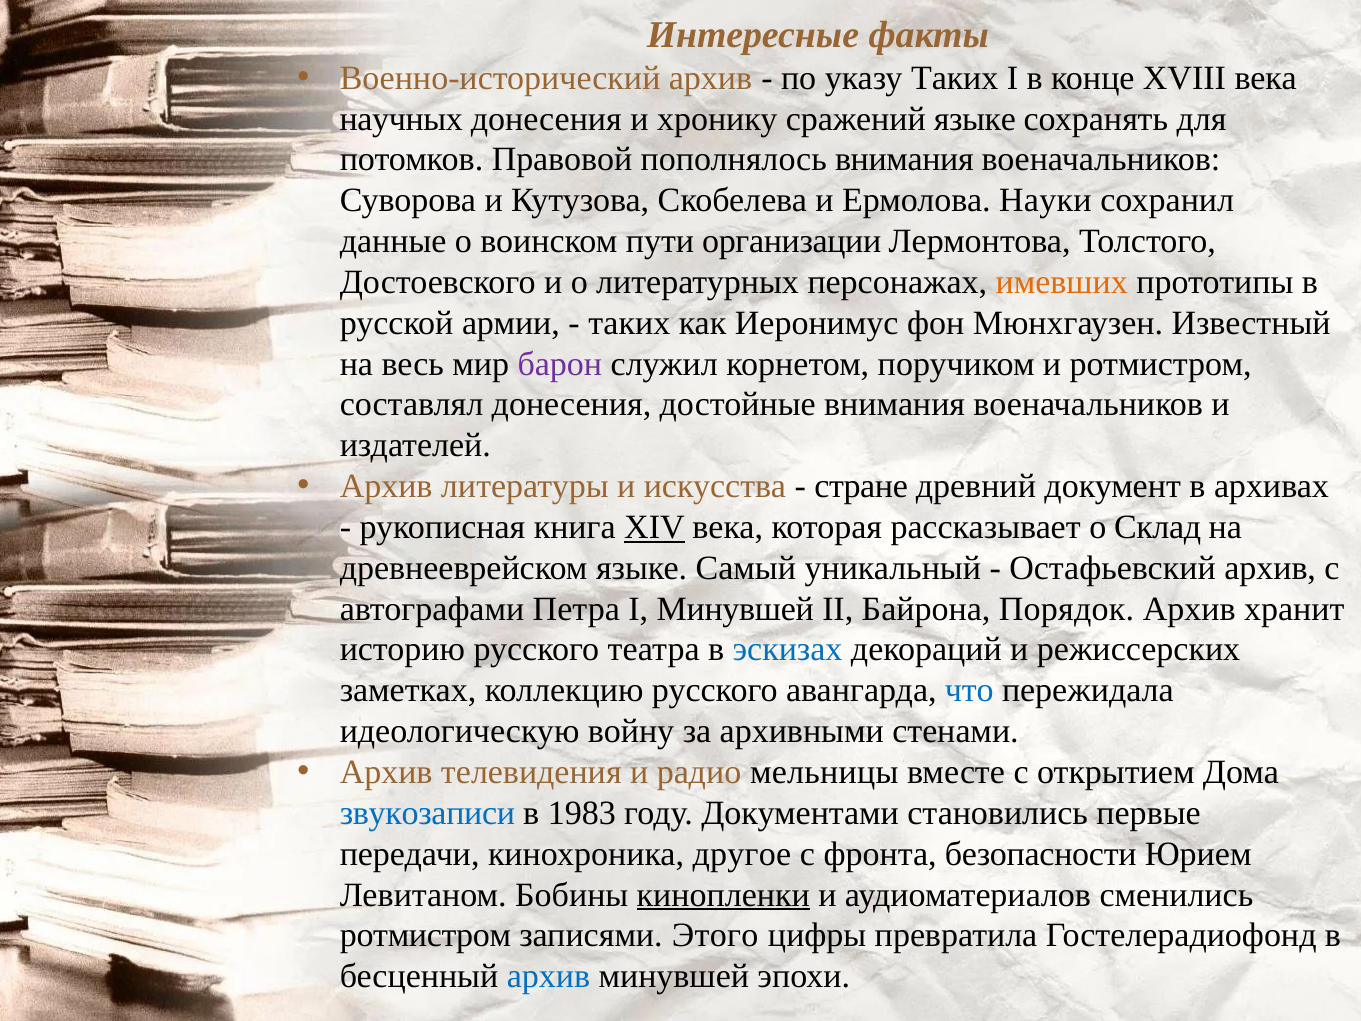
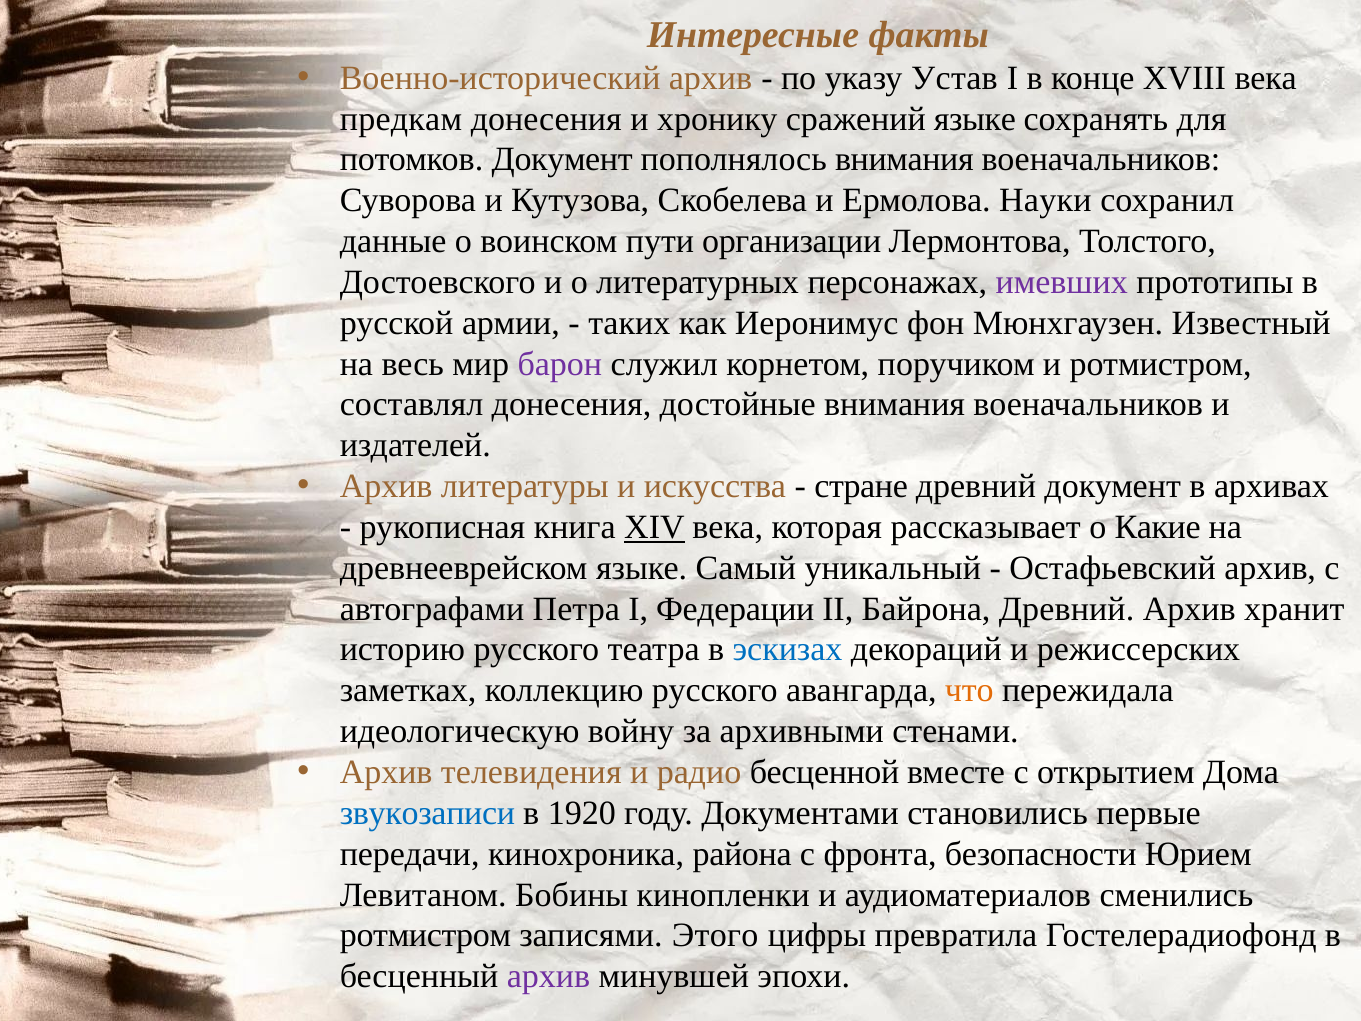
указу Таких: Таких -> Устав
научных: научных -> предкам
потомков Правовой: Правовой -> Документ
имевших colour: orange -> purple
Склад: Склад -> Какие
I Минувшей: Минувшей -> Федерации
Байрона Порядок: Порядок -> Древний
что colour: blue -> orange
мельницы: мельницы -> бесценной
1983: 1983 -> 1920
другое: другое -> района
кинопленки underline: present -> none
архив at (549, 976) colour: blue -> purple
